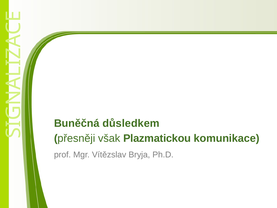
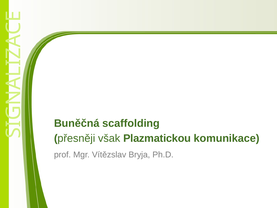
důsledkem: důsledkem -> scaffolding
